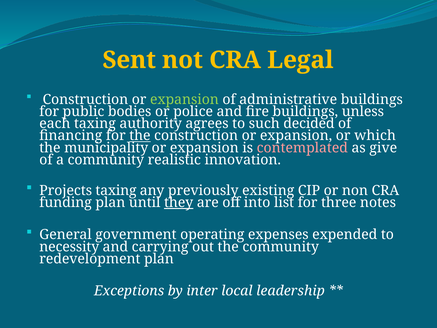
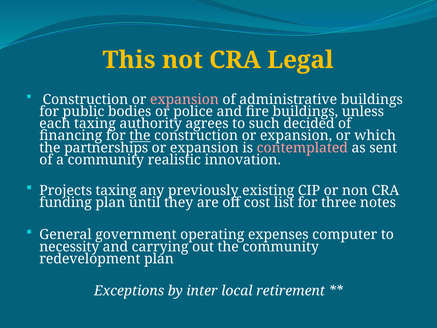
Sent: Sent -> This
expansion at (184, 99) colour: light green -> pink
municipality: municipality -> partnerships
give: give -> sent
they underline: present -> none
into: into -> cost
expended: expended -> computer
leadership: leadership -> retirement
